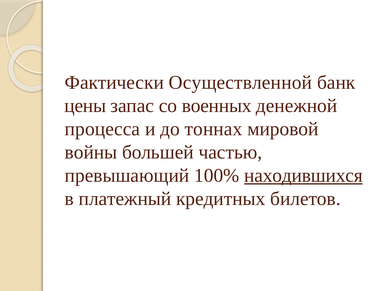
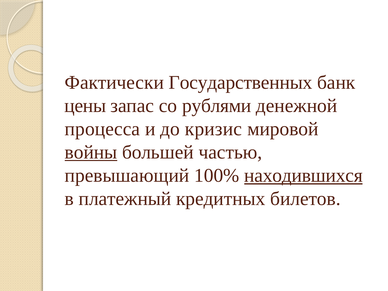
Осуществленной: Осуществленной -> Государственных
военных: военных -> рублями
тоннах: тоннах -> кризис
войны underline: none -> present
